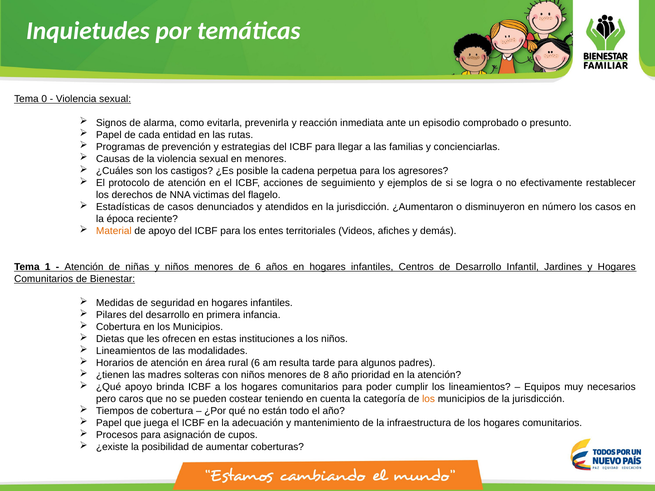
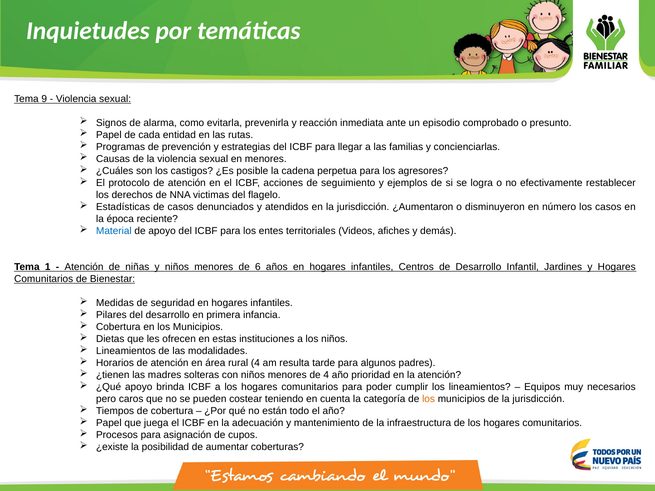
0: 0 -> 9
Material colour: orange -> blue
rural 6: 6 -> 4
de 8: 8 -> 4
